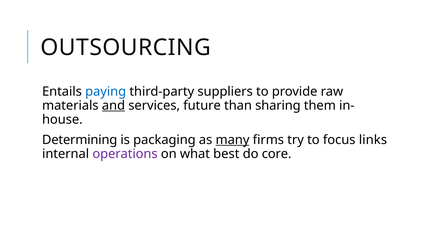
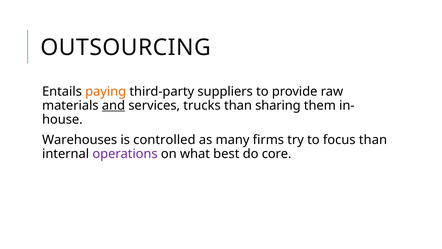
paying colour: blue -> orange
future: future -> trucks
Determining: Determining -> Warehouses
packaging: packaging -> controlled
many underline: present -> none
focus links: links -> than
